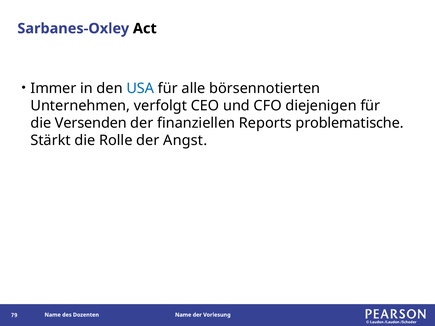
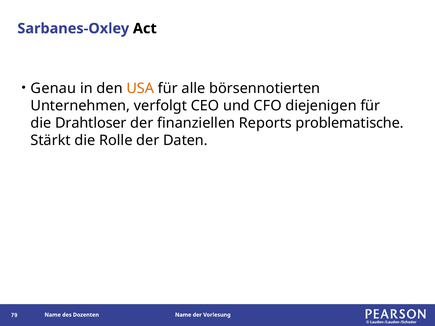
Immer: Immer -> Genau
USA colour: blue -> orange
Versenden: Versenden -> Drahtloser
Angst: Angst -> Daten
